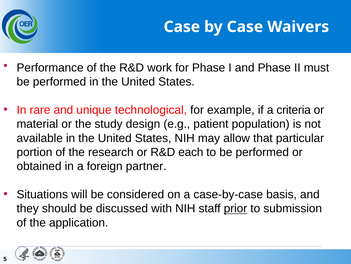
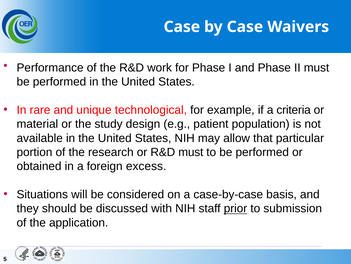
R&D each: each -> must
partner: partner -> excess
